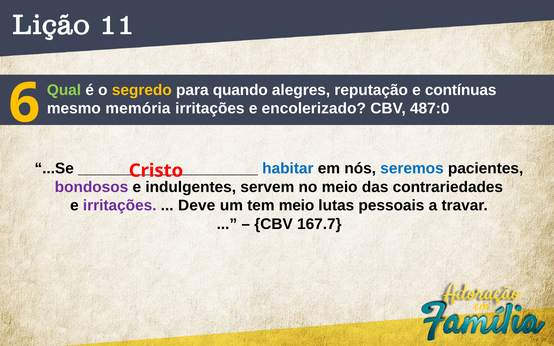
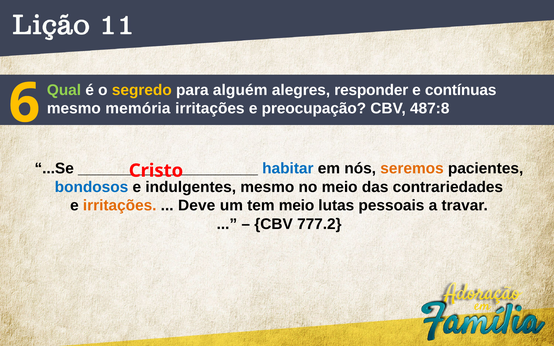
quando: quando -> alguém
reputação: reputação -> responder
encolerizado: encolerizado -> preocupação
487:0: 487:0 -> 487:8
seremos colour: blue -> orange
bondosos colour: purple -> blue
indulgentes servem: servem -> mesmo
irritações at (120, 206) colour: purple -> orange
167.7: 167.7 -> 777.2
